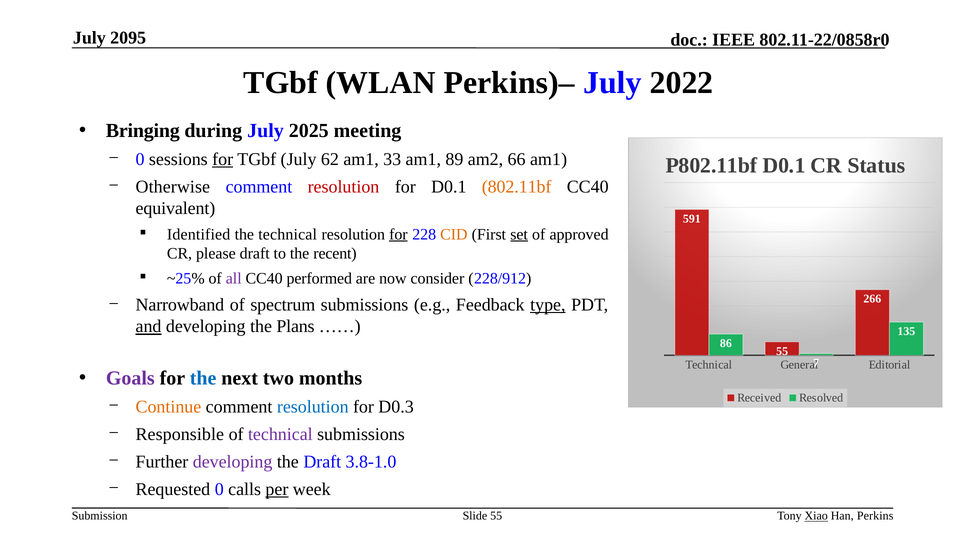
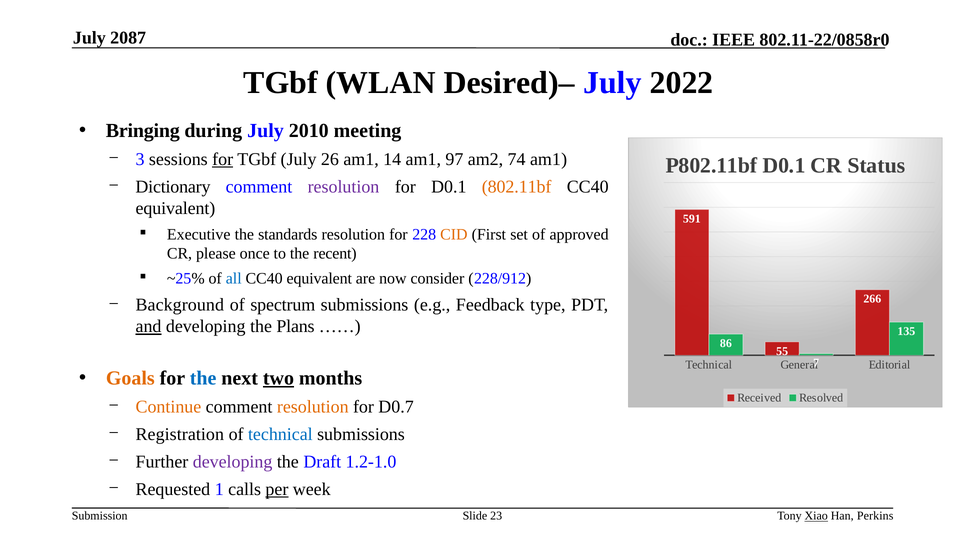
2095: 2095 -> 2087
Perkins)–: Perkins)– -> Desired)–
2025: 2025 -> 2010
0 at (140, 159): 0 -> 3
62: 62 -> 26
33: 33 -> 14
89: 89 -> 97
66: 66 -> 74
Otherwise: Otherwise -> Dictionary
resolution at (343, 187) colour: red -> purple
Identified: Identified -> Executive
the technical: technical -> standards
for at (398, 234) underline: present -> none
set underline: present -> none
please draft: draft -> once
all colour: purple -> blue
performed at (319, 279): performed -> equivalent
Narrowband: Narrowband -> Background
type underline: present -> none
Goals colour: purple -> orange
two underline: none -> present
resolution at (313, 407) colour: blue -> orange
D0.3: D0.3 -> D0.7
Responsible: Responsible -> Registration
technical at (280, 434) colour: purple -> blue
3.8-1.0: 3.8-1.0 -> 1.2-1.0
Requested 0: 0 -> 1
Slide 55: 55 -> 23
